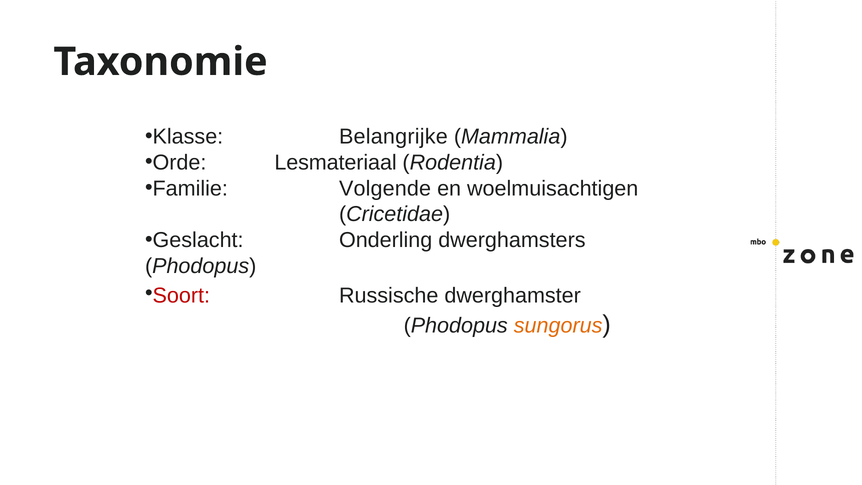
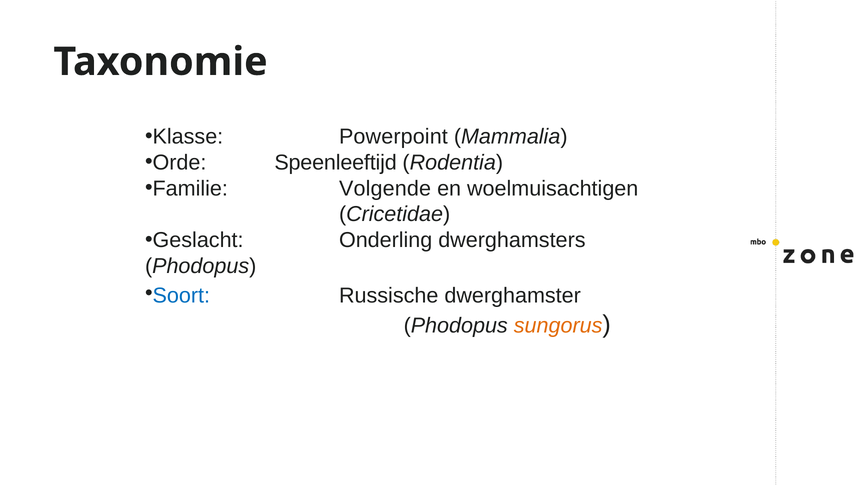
Belangrijke: Belangrijke -> Powerpoint
Lesmateriaal: Lesmateriaal -> Speenleeftijd
Soort colour: red -> blue
